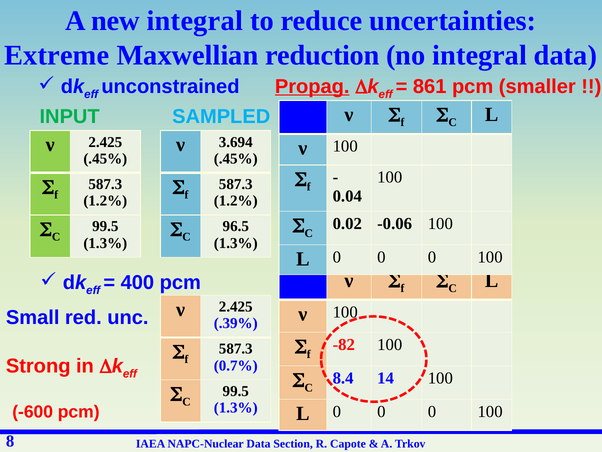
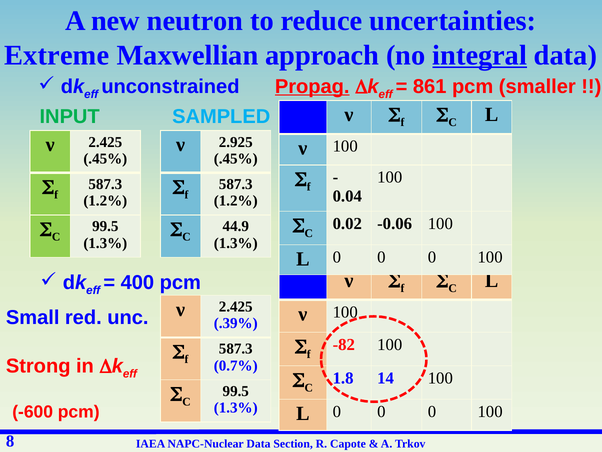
new integral: integral -> neutron
reduction: reduction -> approach
integral at (480, 55) underline: none -> present
3.694: 3.694 -> 2.925
96.5: 96.5 -> 44.9
8.4: 8.4 -> 1.8
